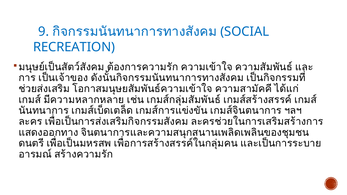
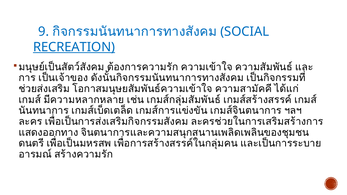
RECREATION underline: none -> present
